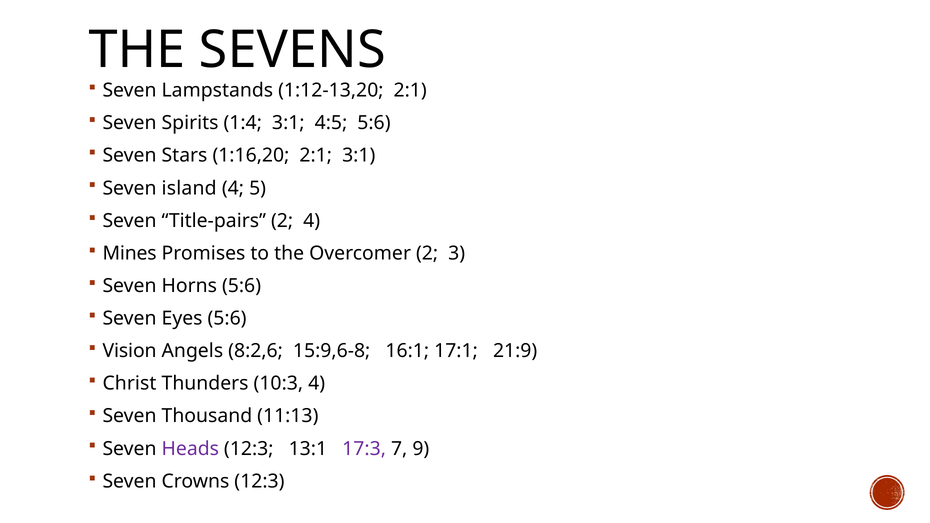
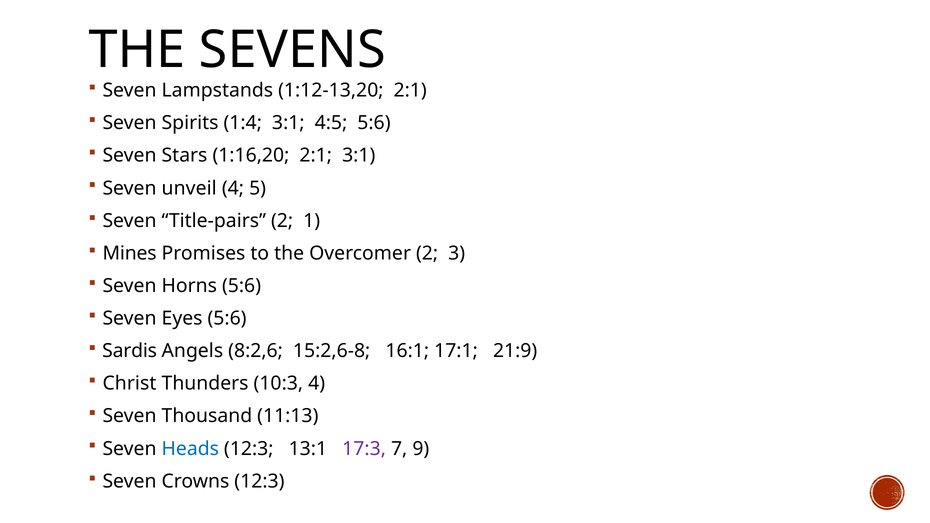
island: island -> unveil
2 4: 4 -> 1
Vision: Vision -> Sardis
15:9,6-8: 15:9,6-8 -> 15:2,6-8
Heads colour: purple -> blue
